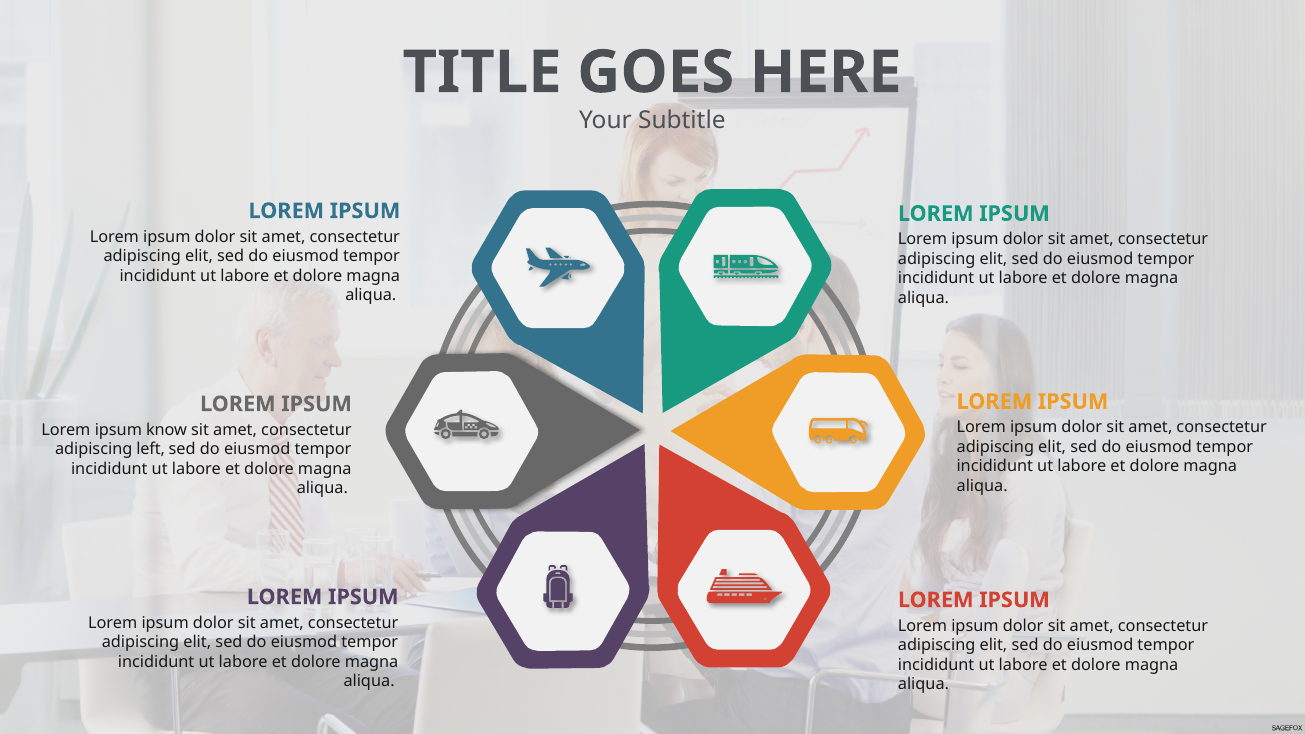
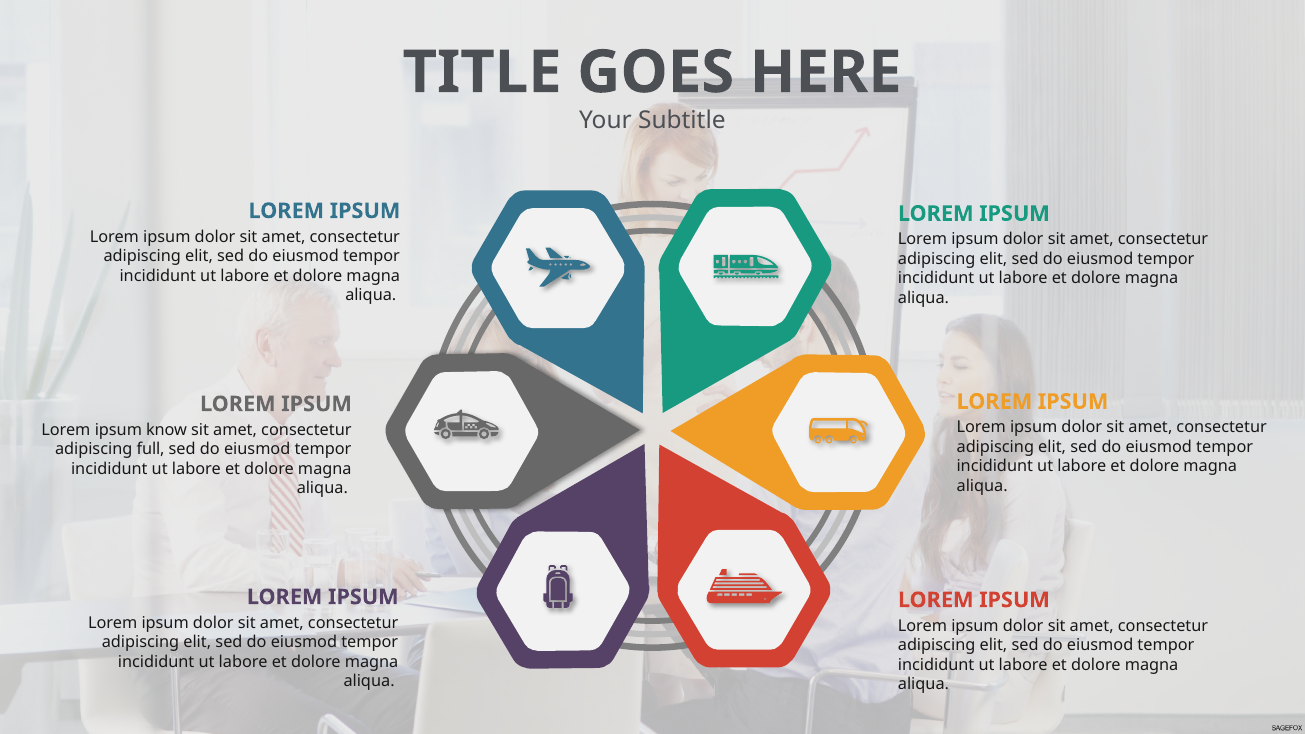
left: left -> full
